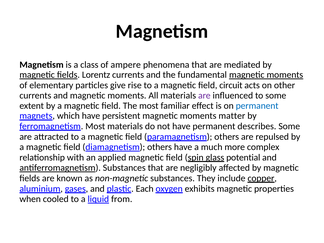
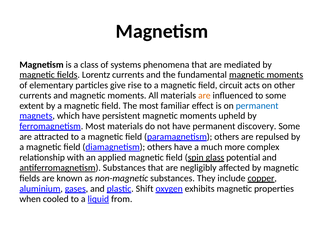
ampere: ampere -> systems
are at (204, 95) colour: purple -> orange
matter: matter -> upheld
describes: describes -> discovery
Each: Each -> Shift
